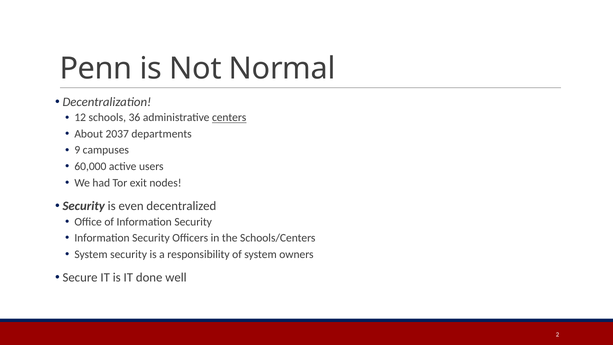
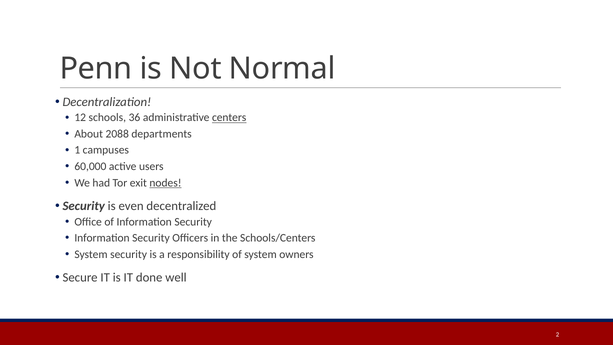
2037: 2037 -> 2088
9: 9 -> 1
nodes underline: none -> present
